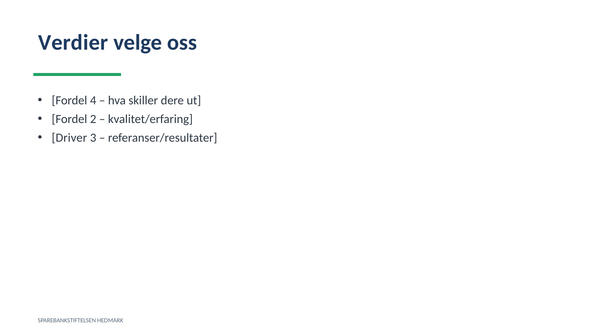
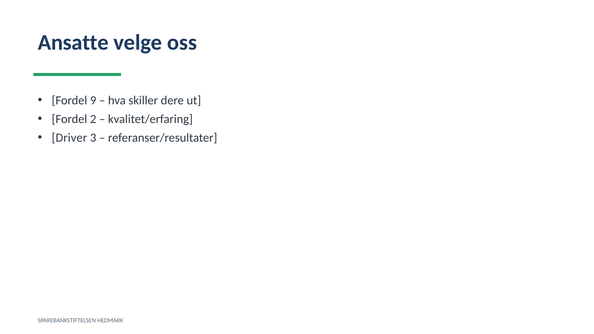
Verdier: Verdier -> Ansatte
4: 4 -> 9
